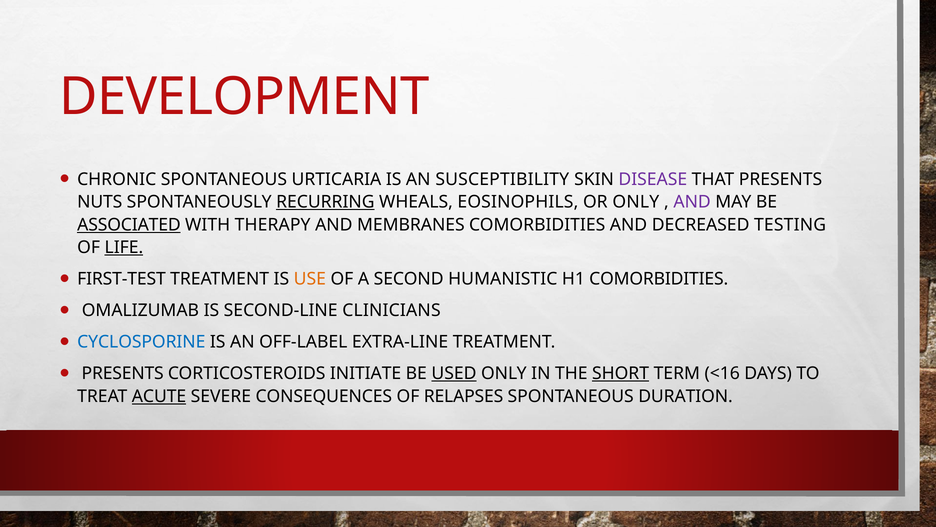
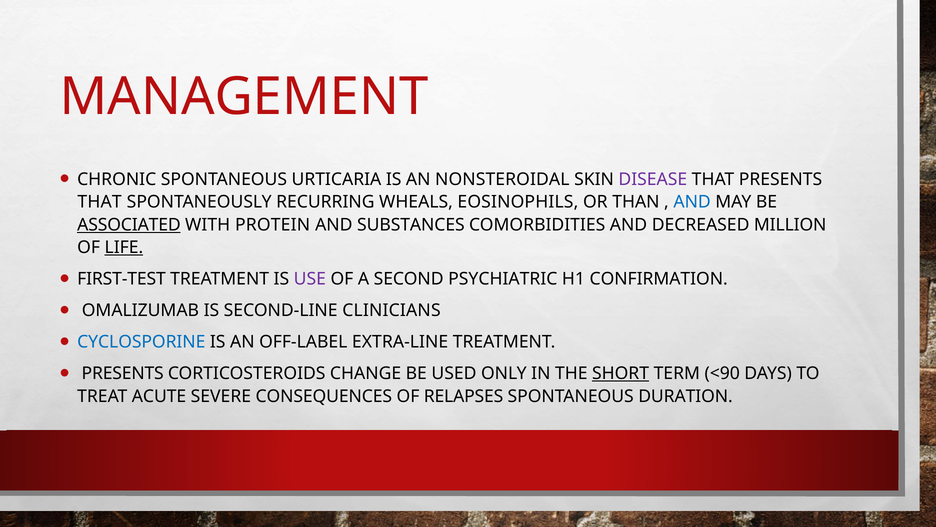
DEVELOPMENT: DEVELOPMENT -> MANAGEMENT
SUSCEPTIBILITY: SUSCEPTIBILITY -> NONSTEROIDAL
NUTS at (100, 202): NUTS -> THAT
RECURRING underline: present -> none
OR ONLY: ONLY -> THAN
AND at (692, 202) colour: purple -> blue
THERAPY: THERAPY -> PROTEIN
MEMBRANES: MEMBRANES -> SUBSTANCES
TESTING: TESTING -> MILLION
USE colour: orange -> purple
HUMANISTIC: HUMANISTIC -> PSYCHIATRIC
H1 COMORBIDITIES: COMORBIDITIES -> CONFIRMATION
INITIATE: INITIATE -> CHANGE
USED underline: present -> none
<16: <16 -> <90
ACUTE underline: present -> none
